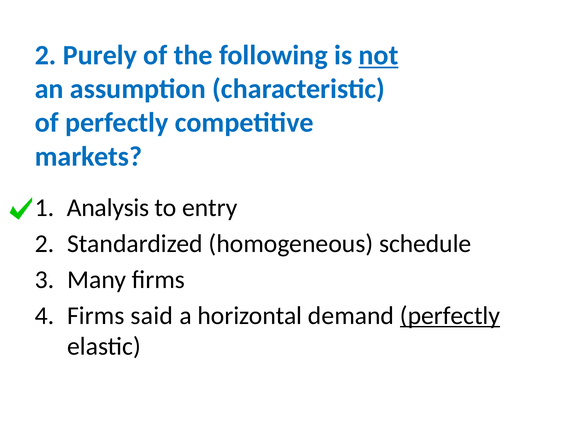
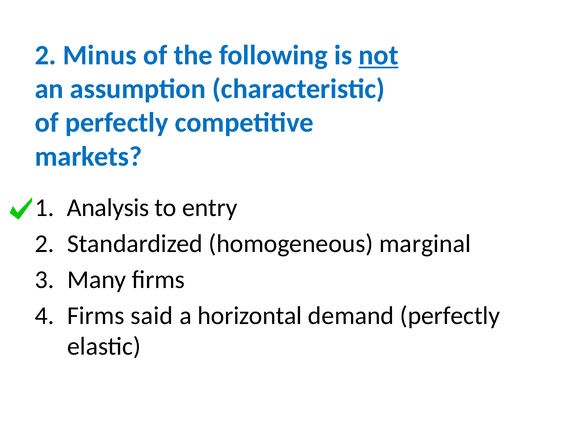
Purely: Purely -> Minus
schedule: schedule -> marginal
perfectly at (450, 316) underline: present -> none
